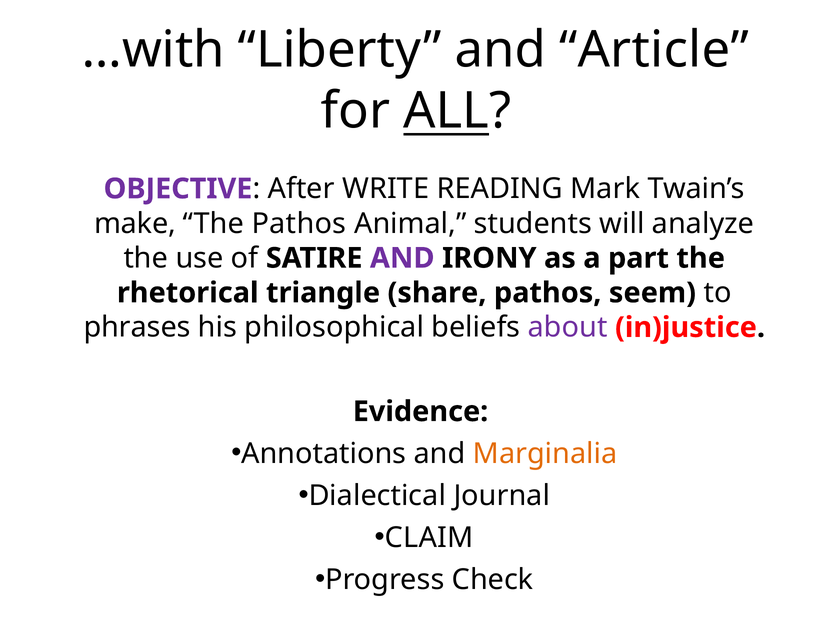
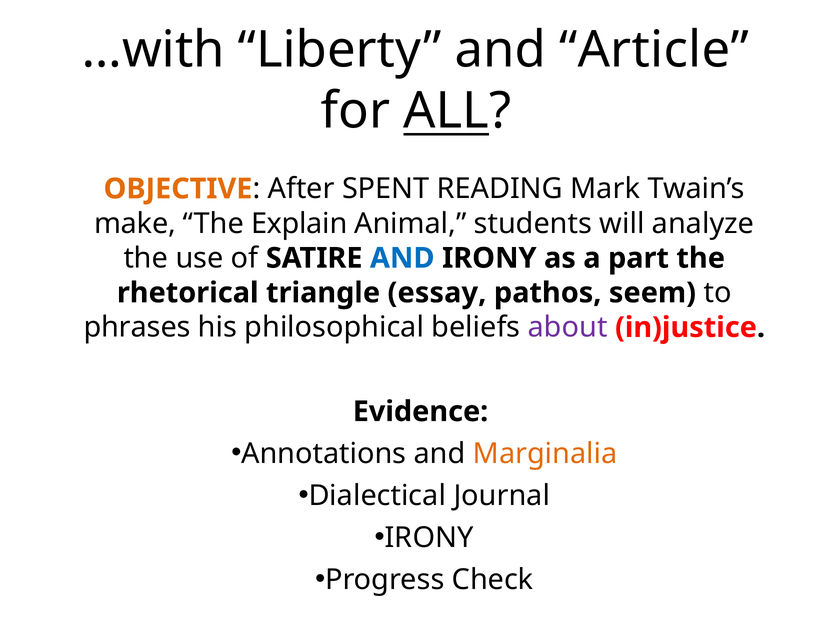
OBJECTIVE colour: purple -> orange
WRITE: WRITE -> SPENT
The Pathos: Pathos -> Explain
AND at (402, 258) colour: purple -> blue
share: share -> essay
CLAIM at (429, 538): CLAIM -> IRONY
